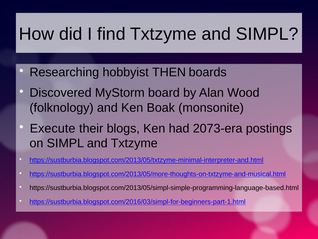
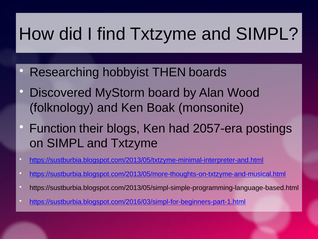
Execute: Execute -> Function
2073-era: 2073-era -> 2057-era
